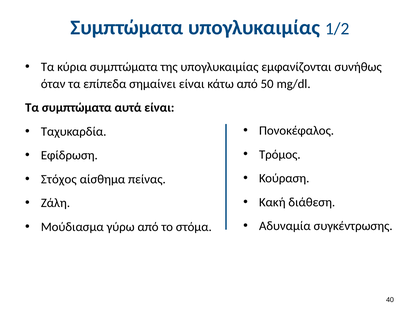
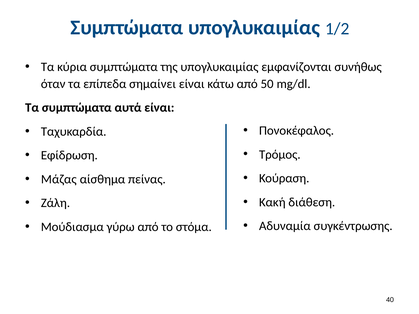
Στόχος: Στόχος -> Μάζας
